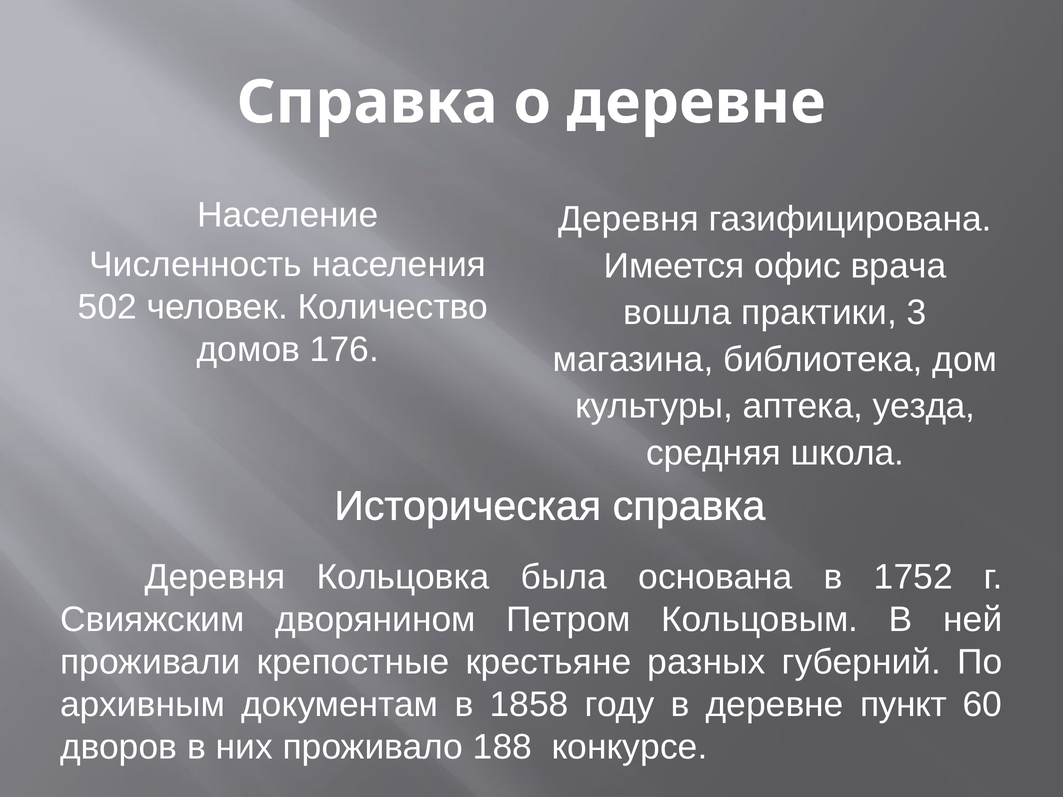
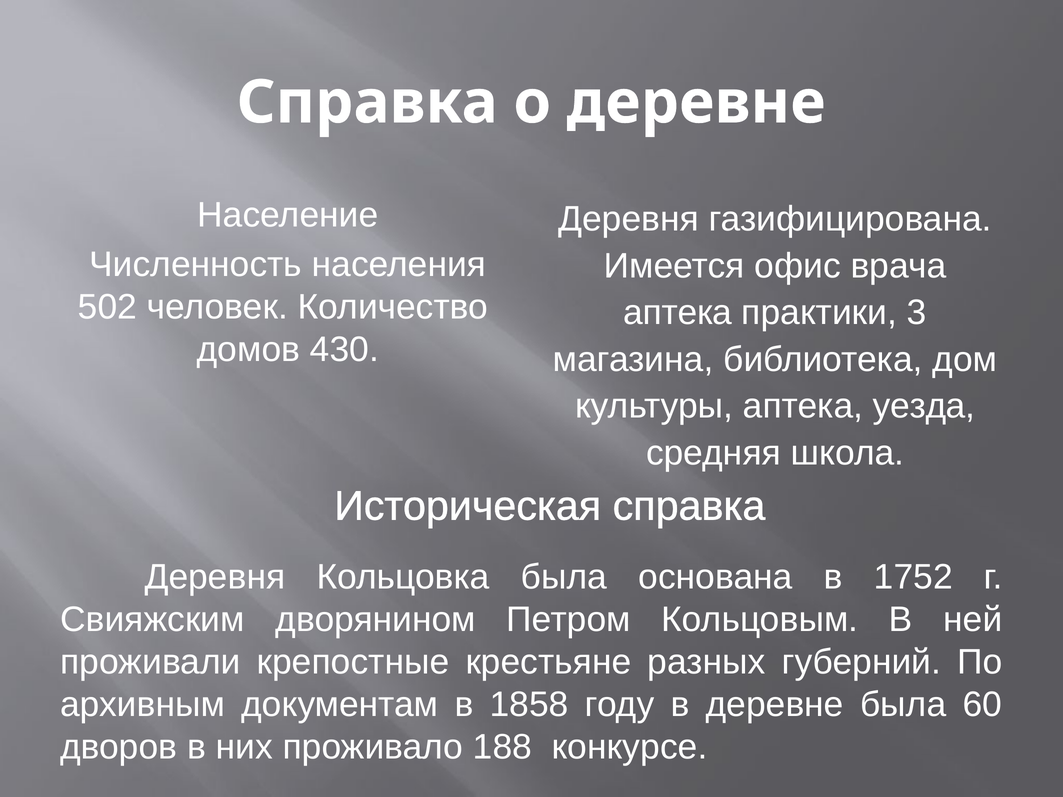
вошла at (677, 313): вошла -> аптека
176: 176 -> 430
деревне пункт: пункт -> была
